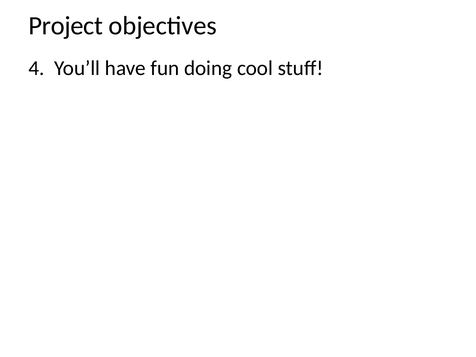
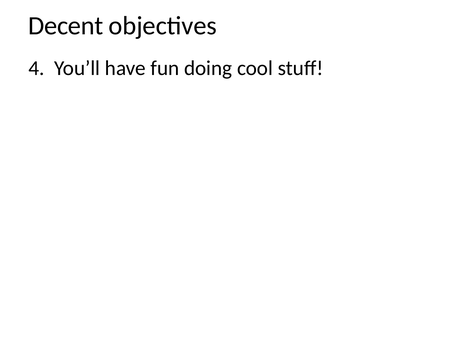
Project: Project -> Decent
